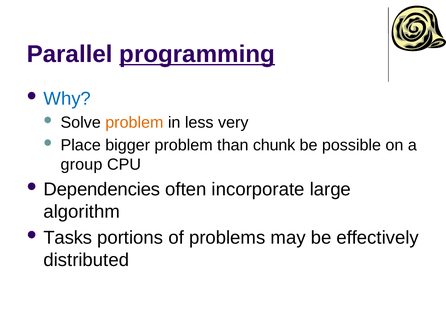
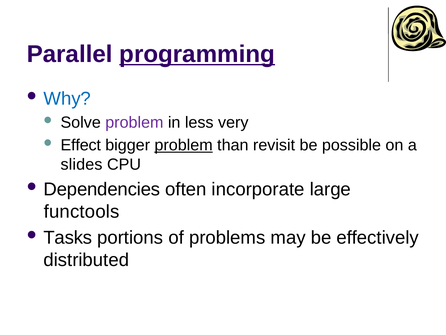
problem at (134, 122) colour: orange -> purple
Place: Place -> Effect
problem at (184, 145) underline: none -> present
chunk: chunk -> revisit
group: group -> slides
algorithm: algorithm -> functools
